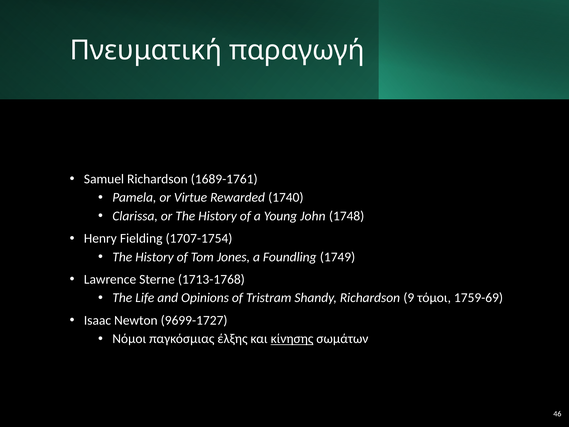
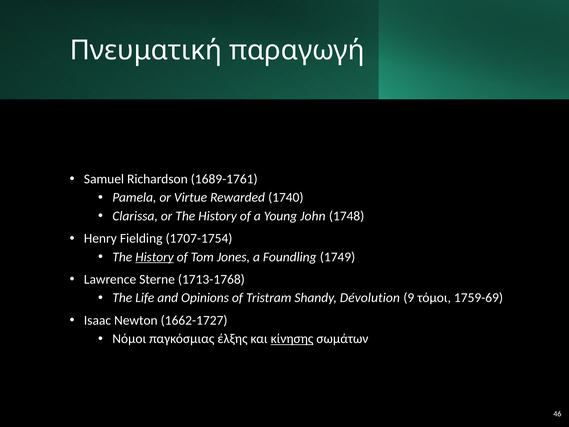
History at (155, 257) underline: none -> present
Shandy Richardson: Richardson -> Dévolution
9699-1727: 9699-1727 -> 1662-1727
